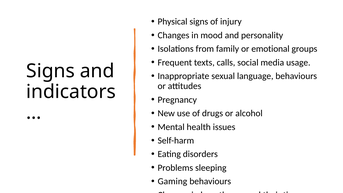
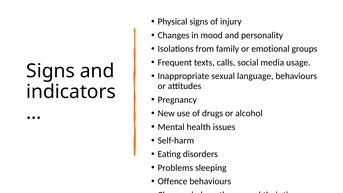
Gaming: Gaming -> Offence
